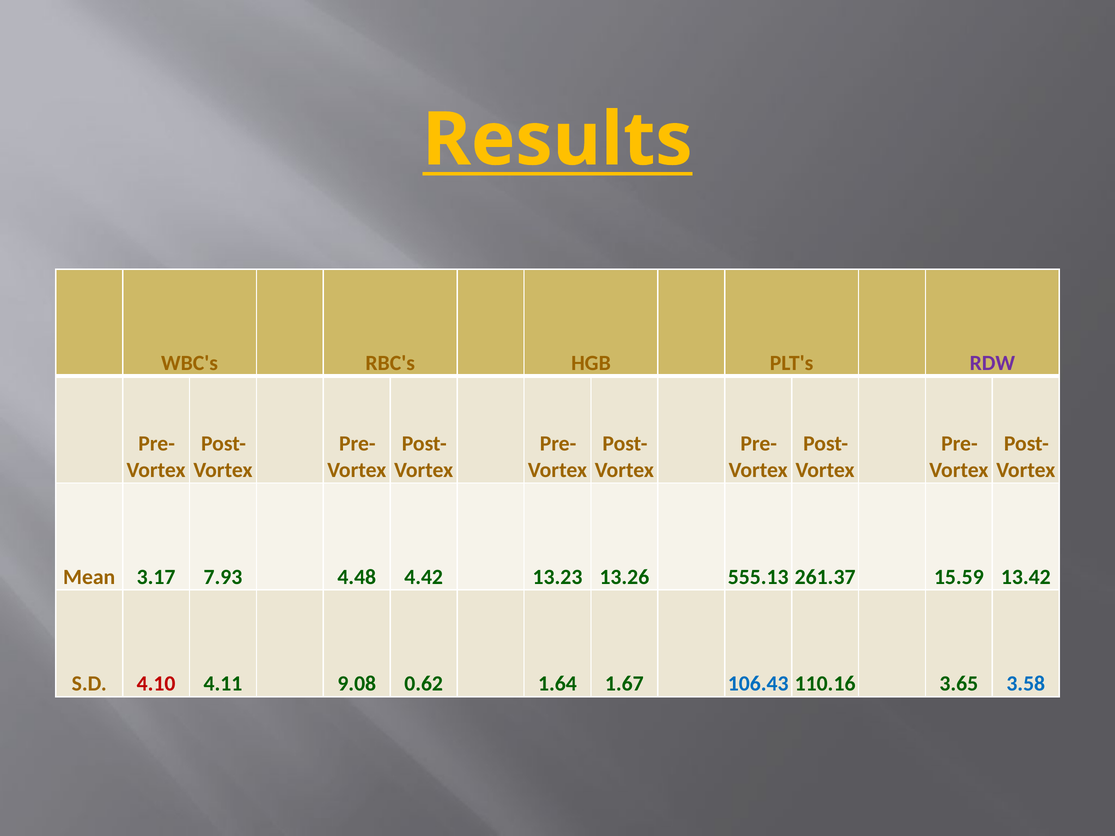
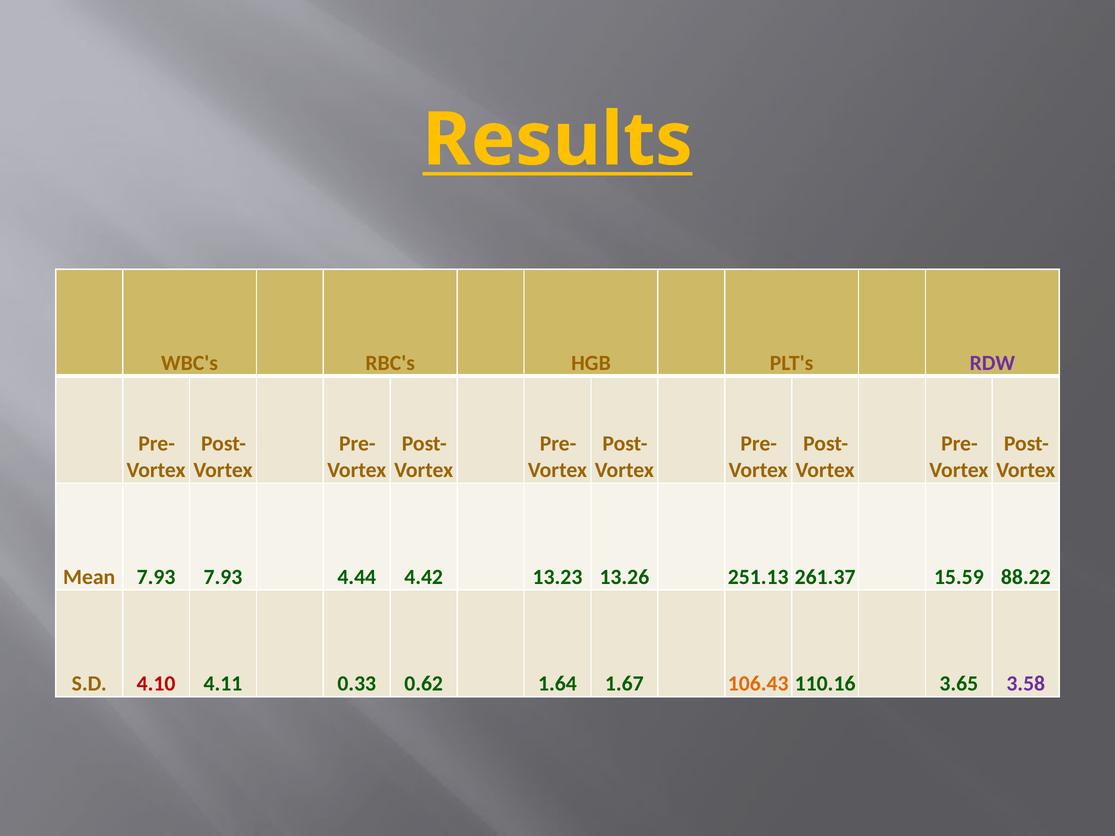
Mean 3.17: 3.17 -> 7.93
4.48: 4.48 -> 4.44
555.13: 555.13 -> 251.13
13.42: 13.42 -> 88.22
9.08: 9.08 -> 0.33
106.43 colour: blue -> orange
3.58 colour: blue -> purple
